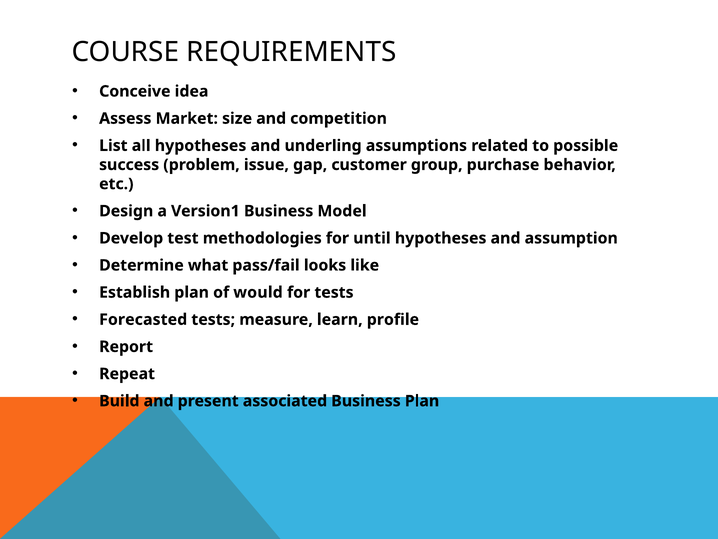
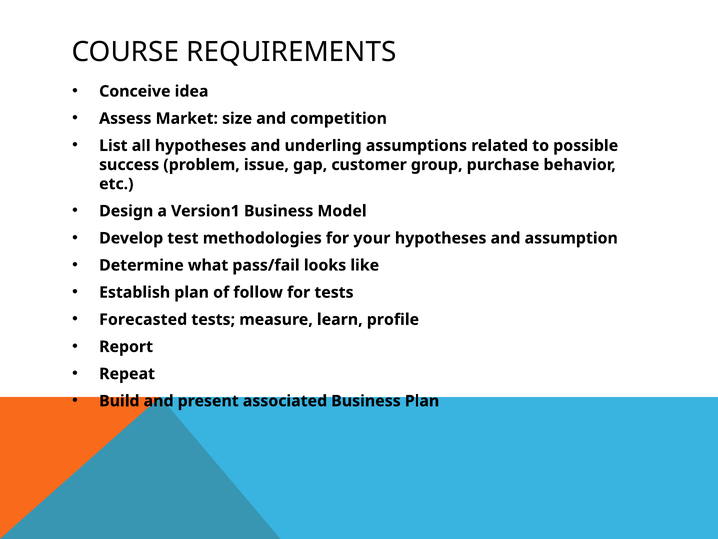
until: until -> your
would: would -> follow
